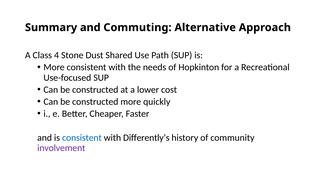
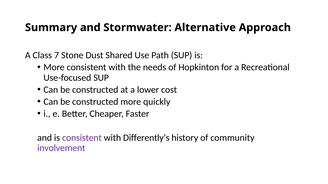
Commuting: Commuting -> Stormwater
4: 4 -> 7
consistent at (82, 138) colour: blue -> purple
